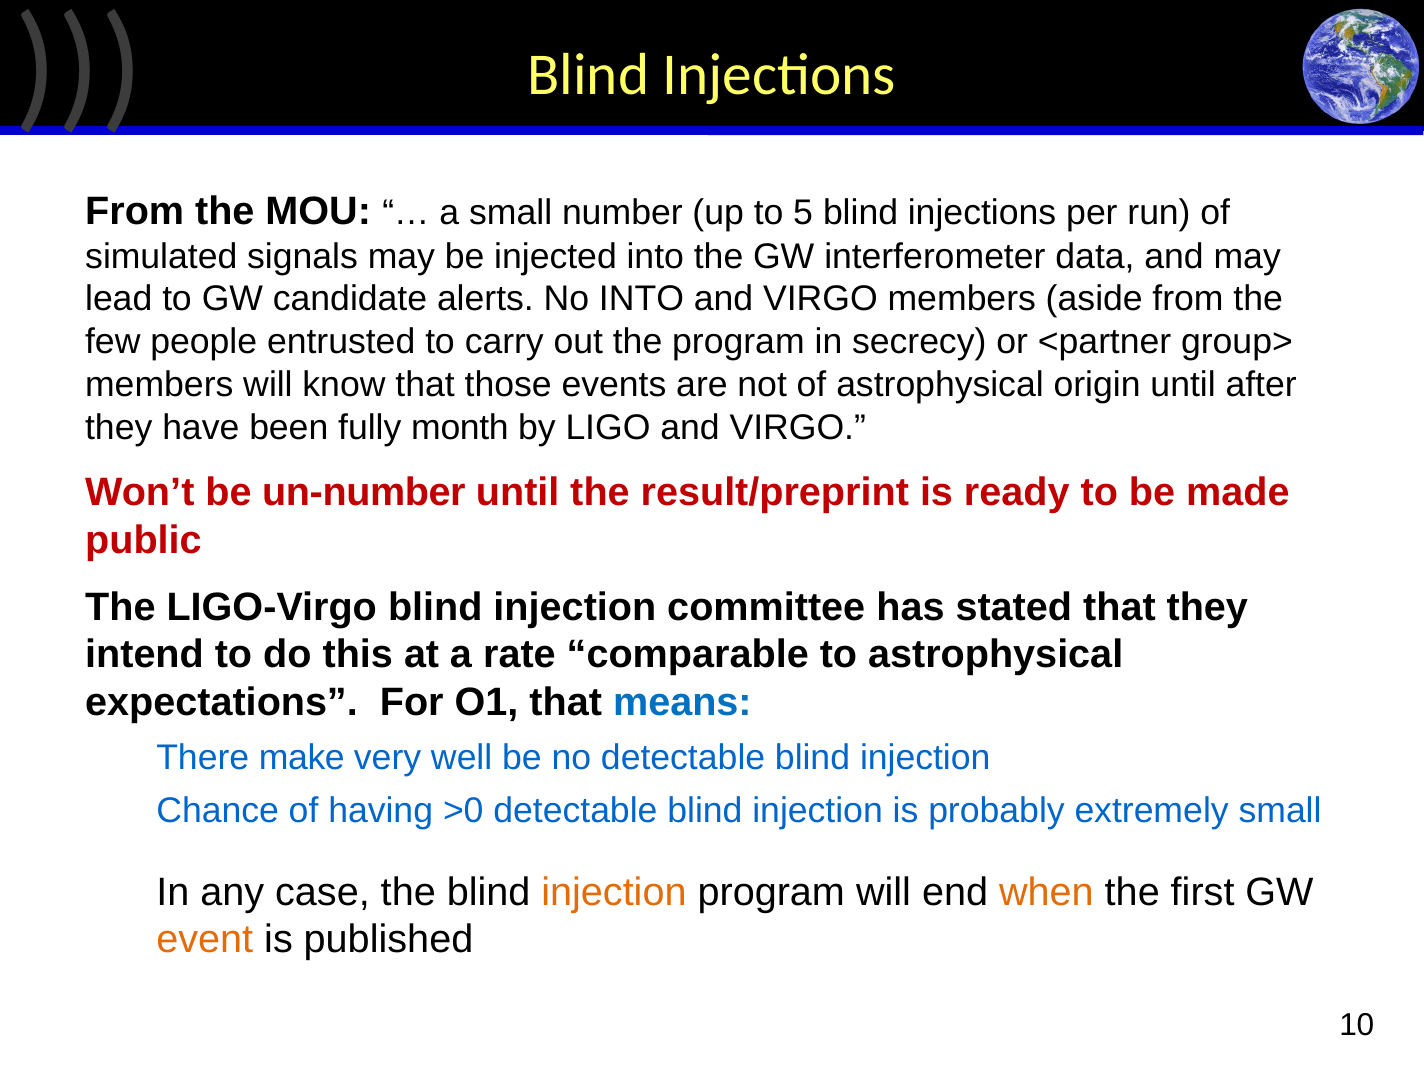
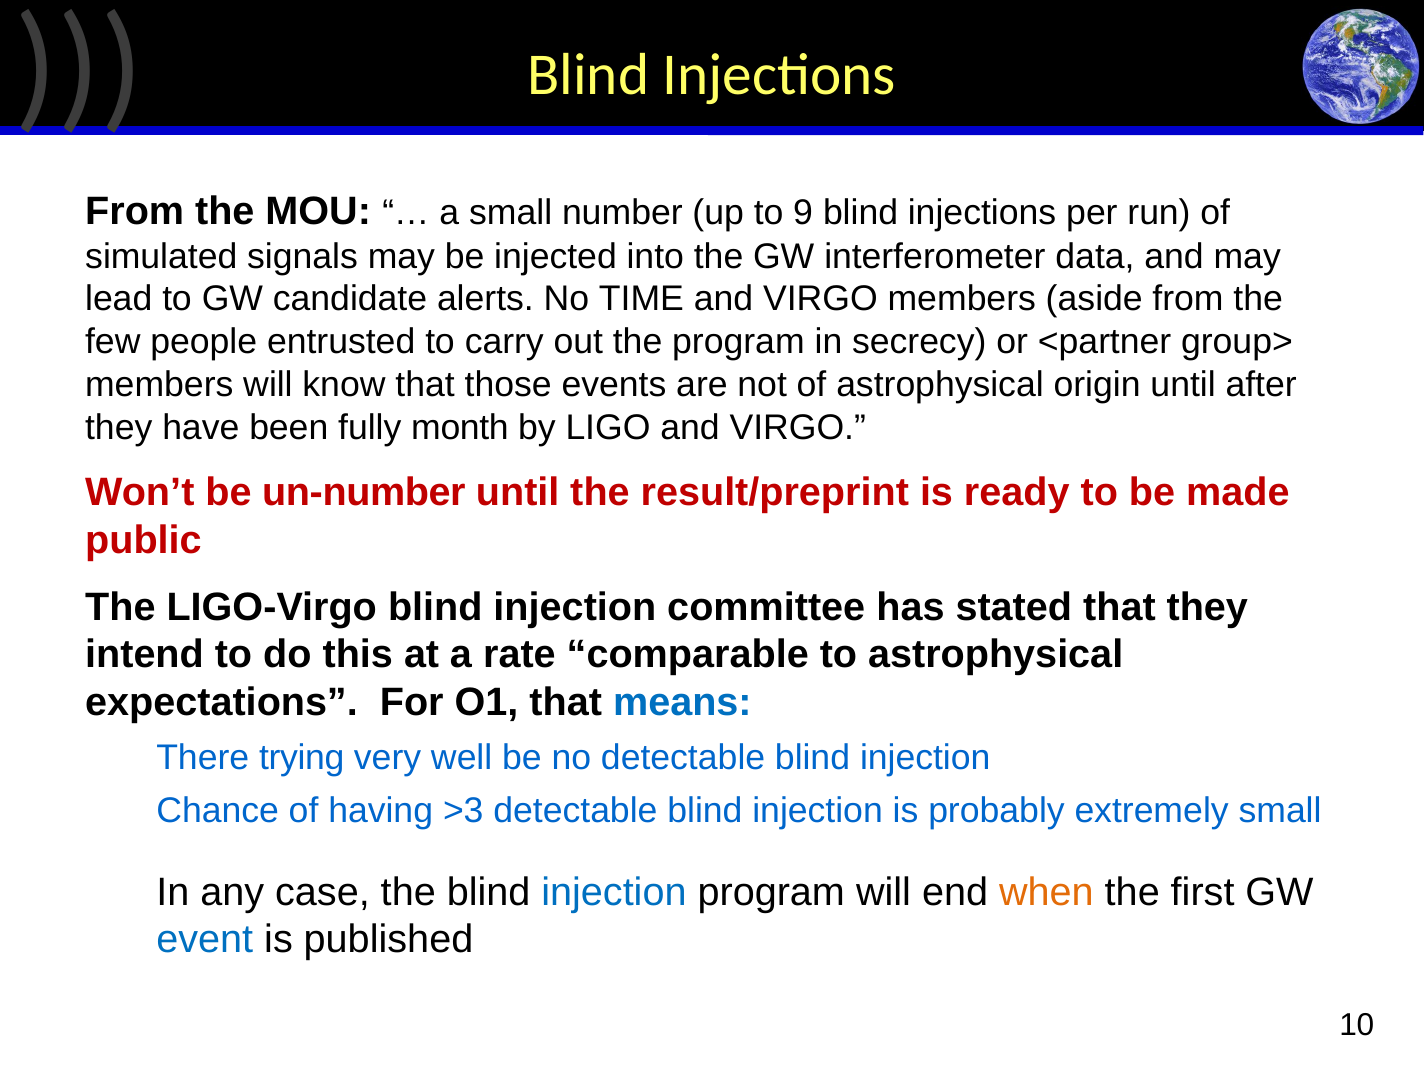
5: 5 -> 9
No INTO: INTO -> TIME
make: make -> trying
>0: >0 -> >3
injection at (614, 892) colour: orange -> blue
event colour: orange -> blue
